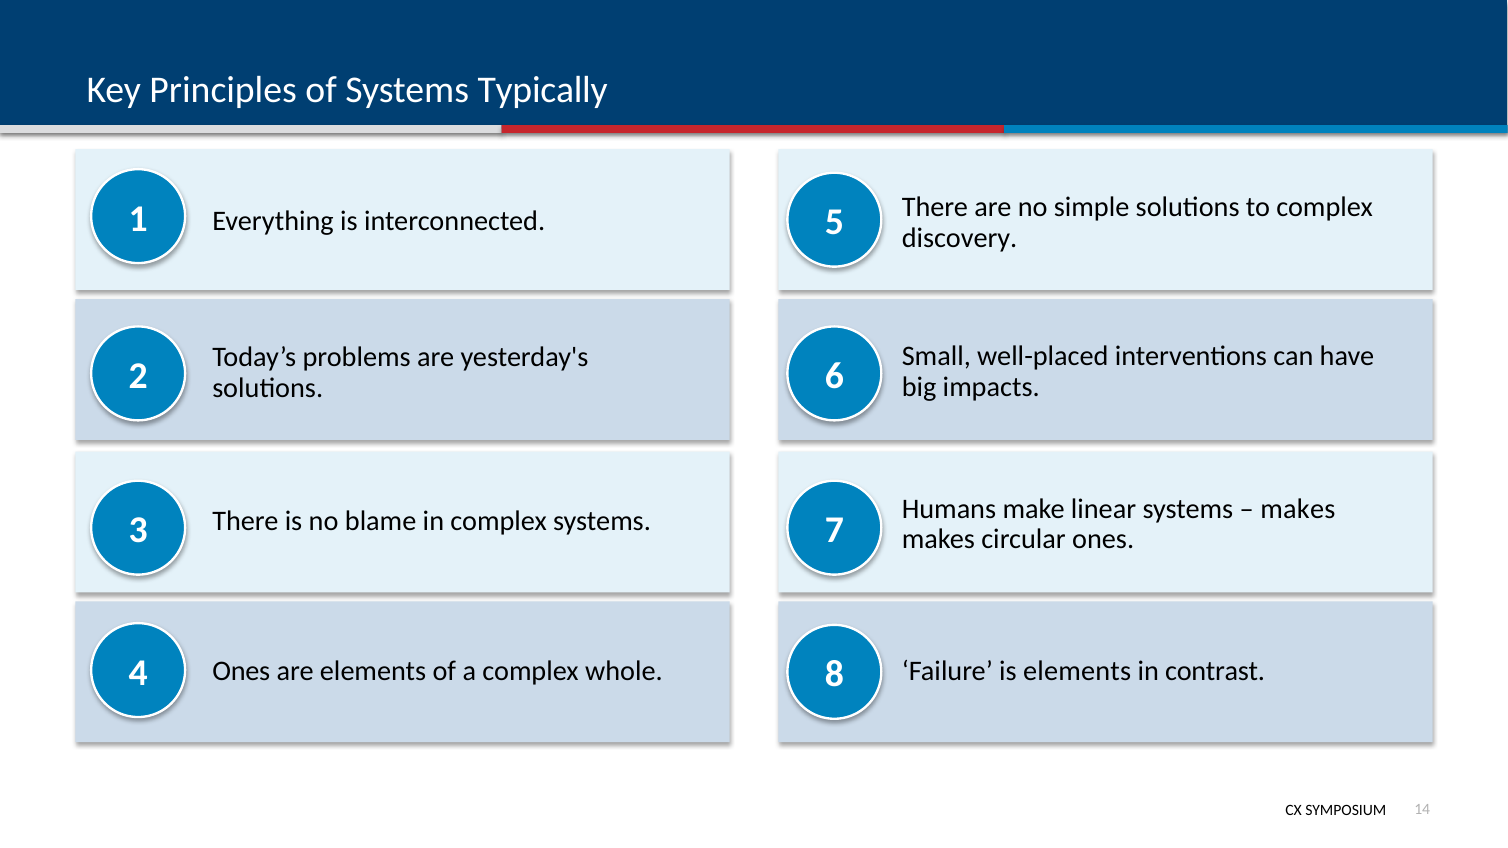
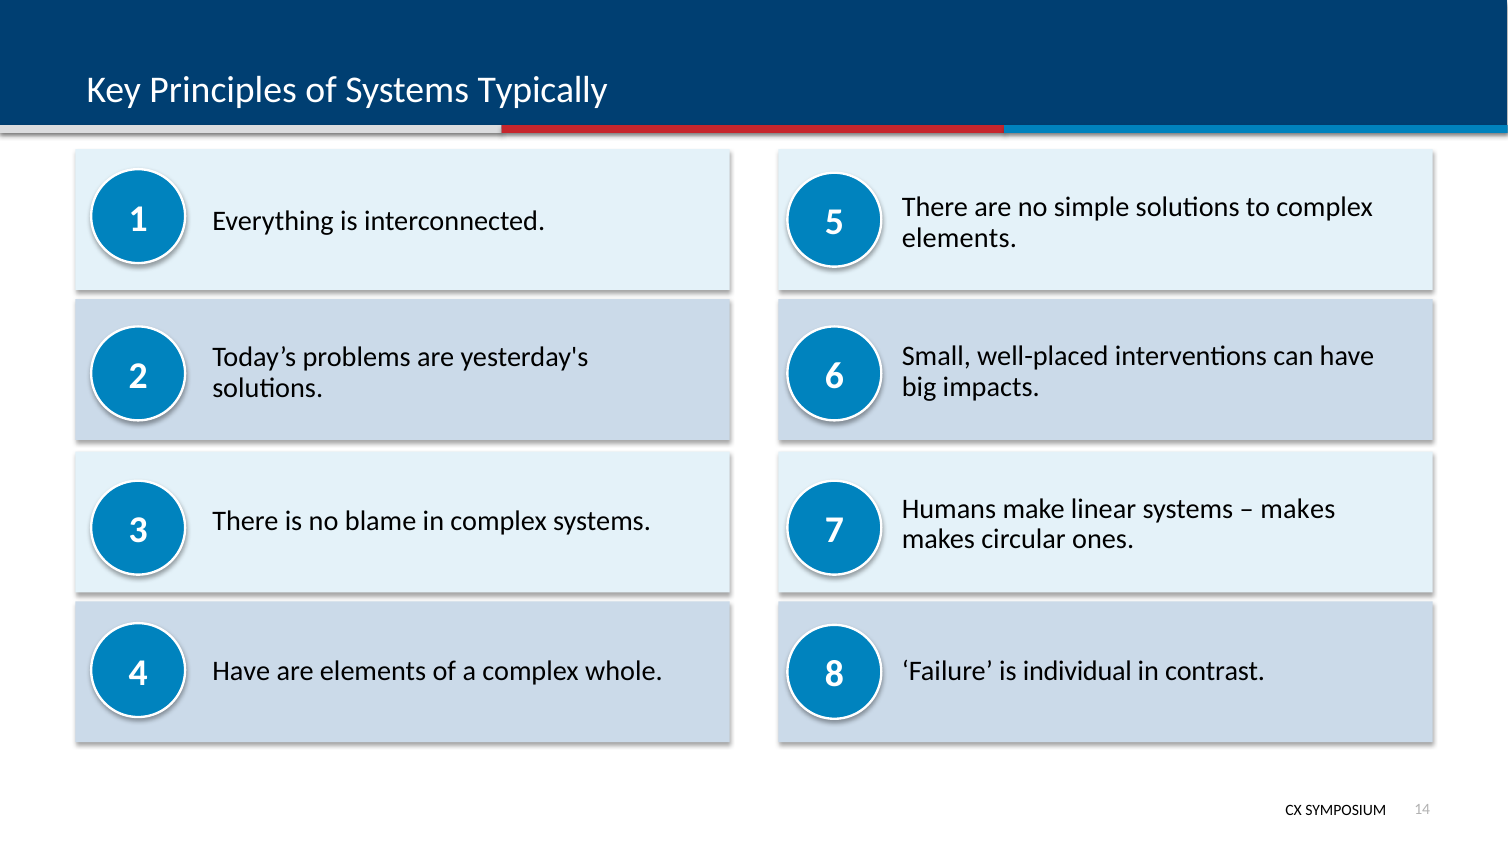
discovery at (960, 238): discovery -> elements
is elements: elements -> individual
Ones at (241, 671): Ones -> Have
